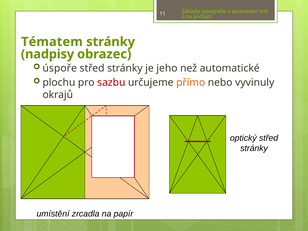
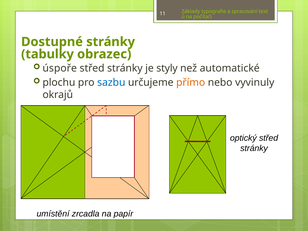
Tématem: Tématem -> Dostupné
nadpisy: nadpisy -> tabulky
jeho: jeho -> styly
sazbu colour: red -> blue
